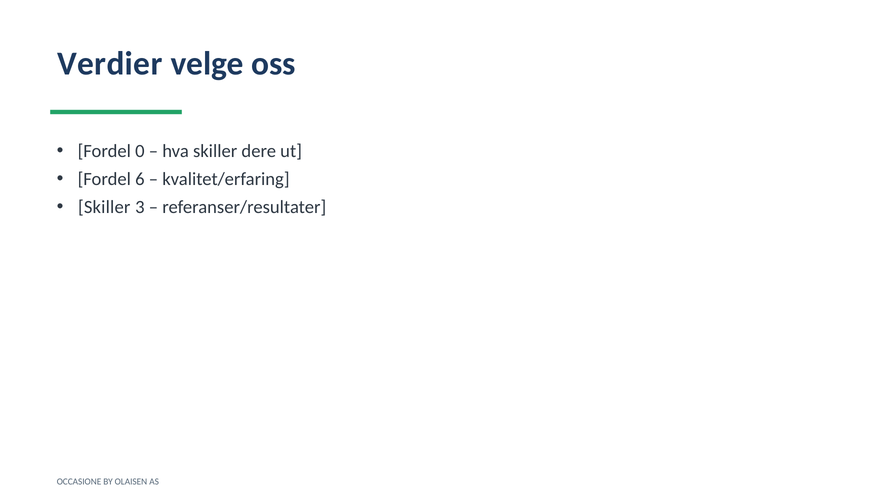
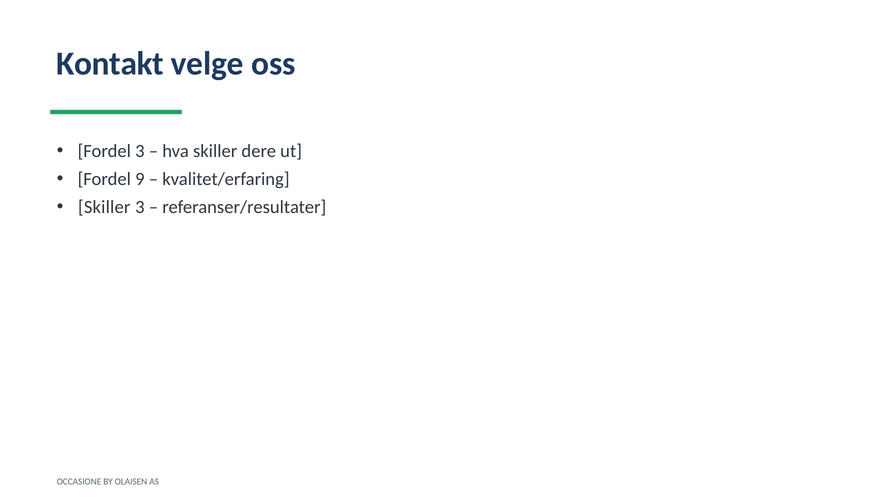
Verdier: Verdier -> Kontakt
Fordel 0: 0 -> 3
6: 6 -> 9
